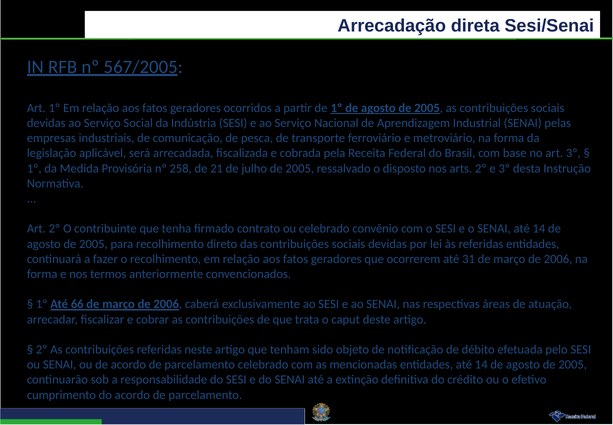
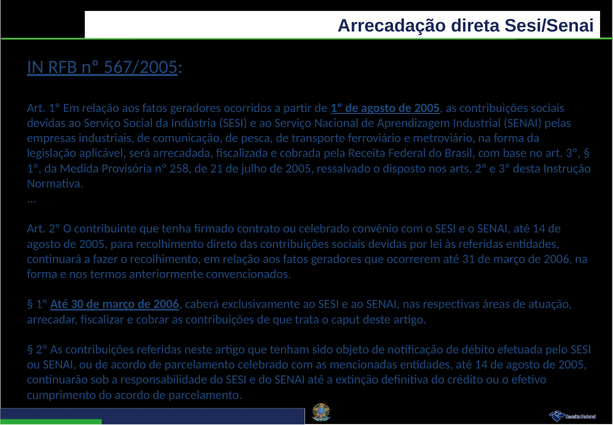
66: 66 -> 30
